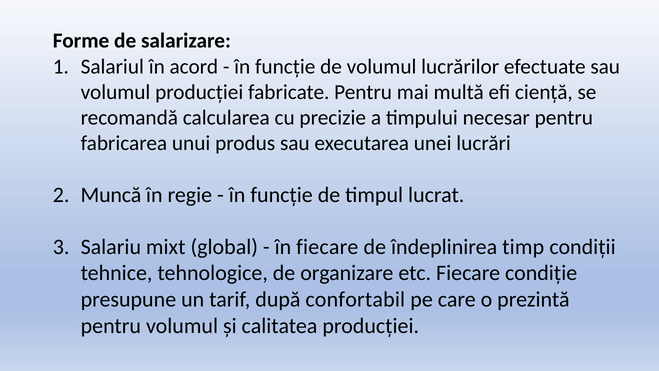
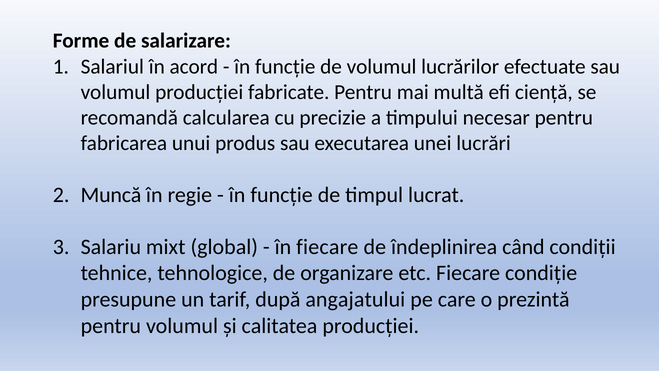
timp: timp -> când
confortabil: confortabil -> angajatului
